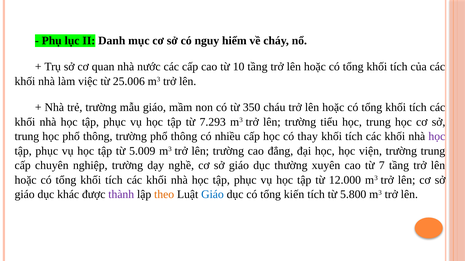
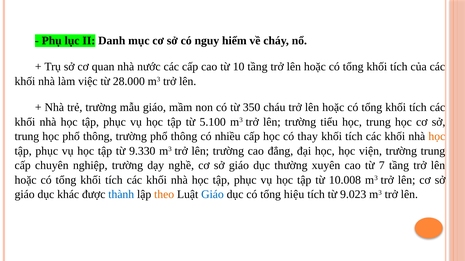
25.006: 25.006 -> 28.000
7.293: 7.293 -> 5.100
học at (437, 137) colour: purple -> orange
5.009: 5.009 -> 9.330
12.000: 12.000 -> 10.008
thành colour: purple -> blue
kiến: kiến -> hiệu
5.800: 5.800 -> 9.023
